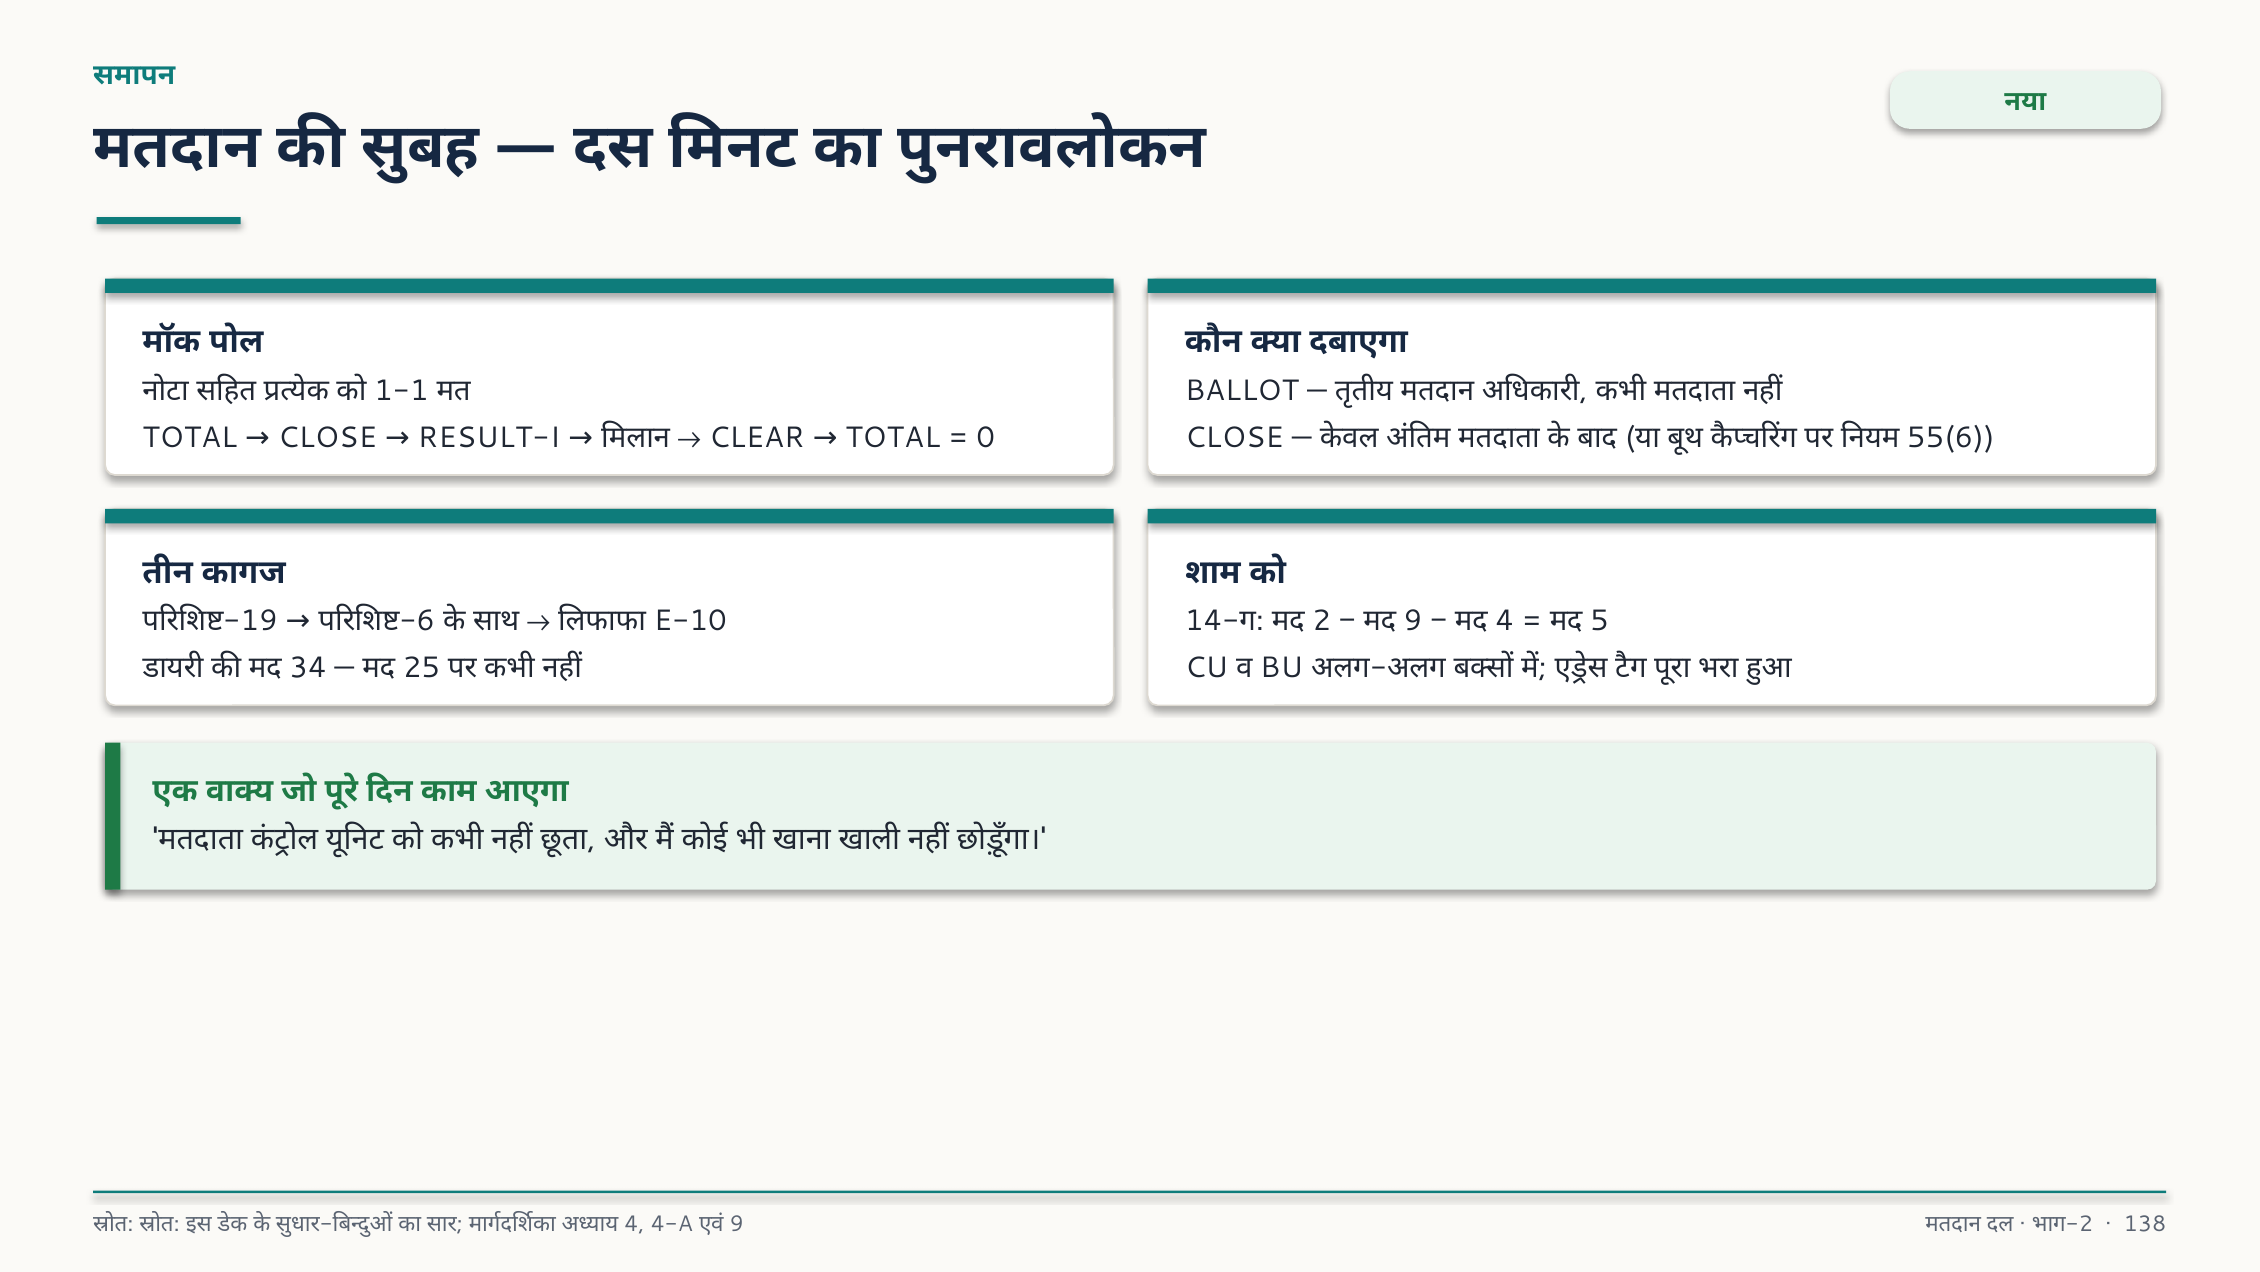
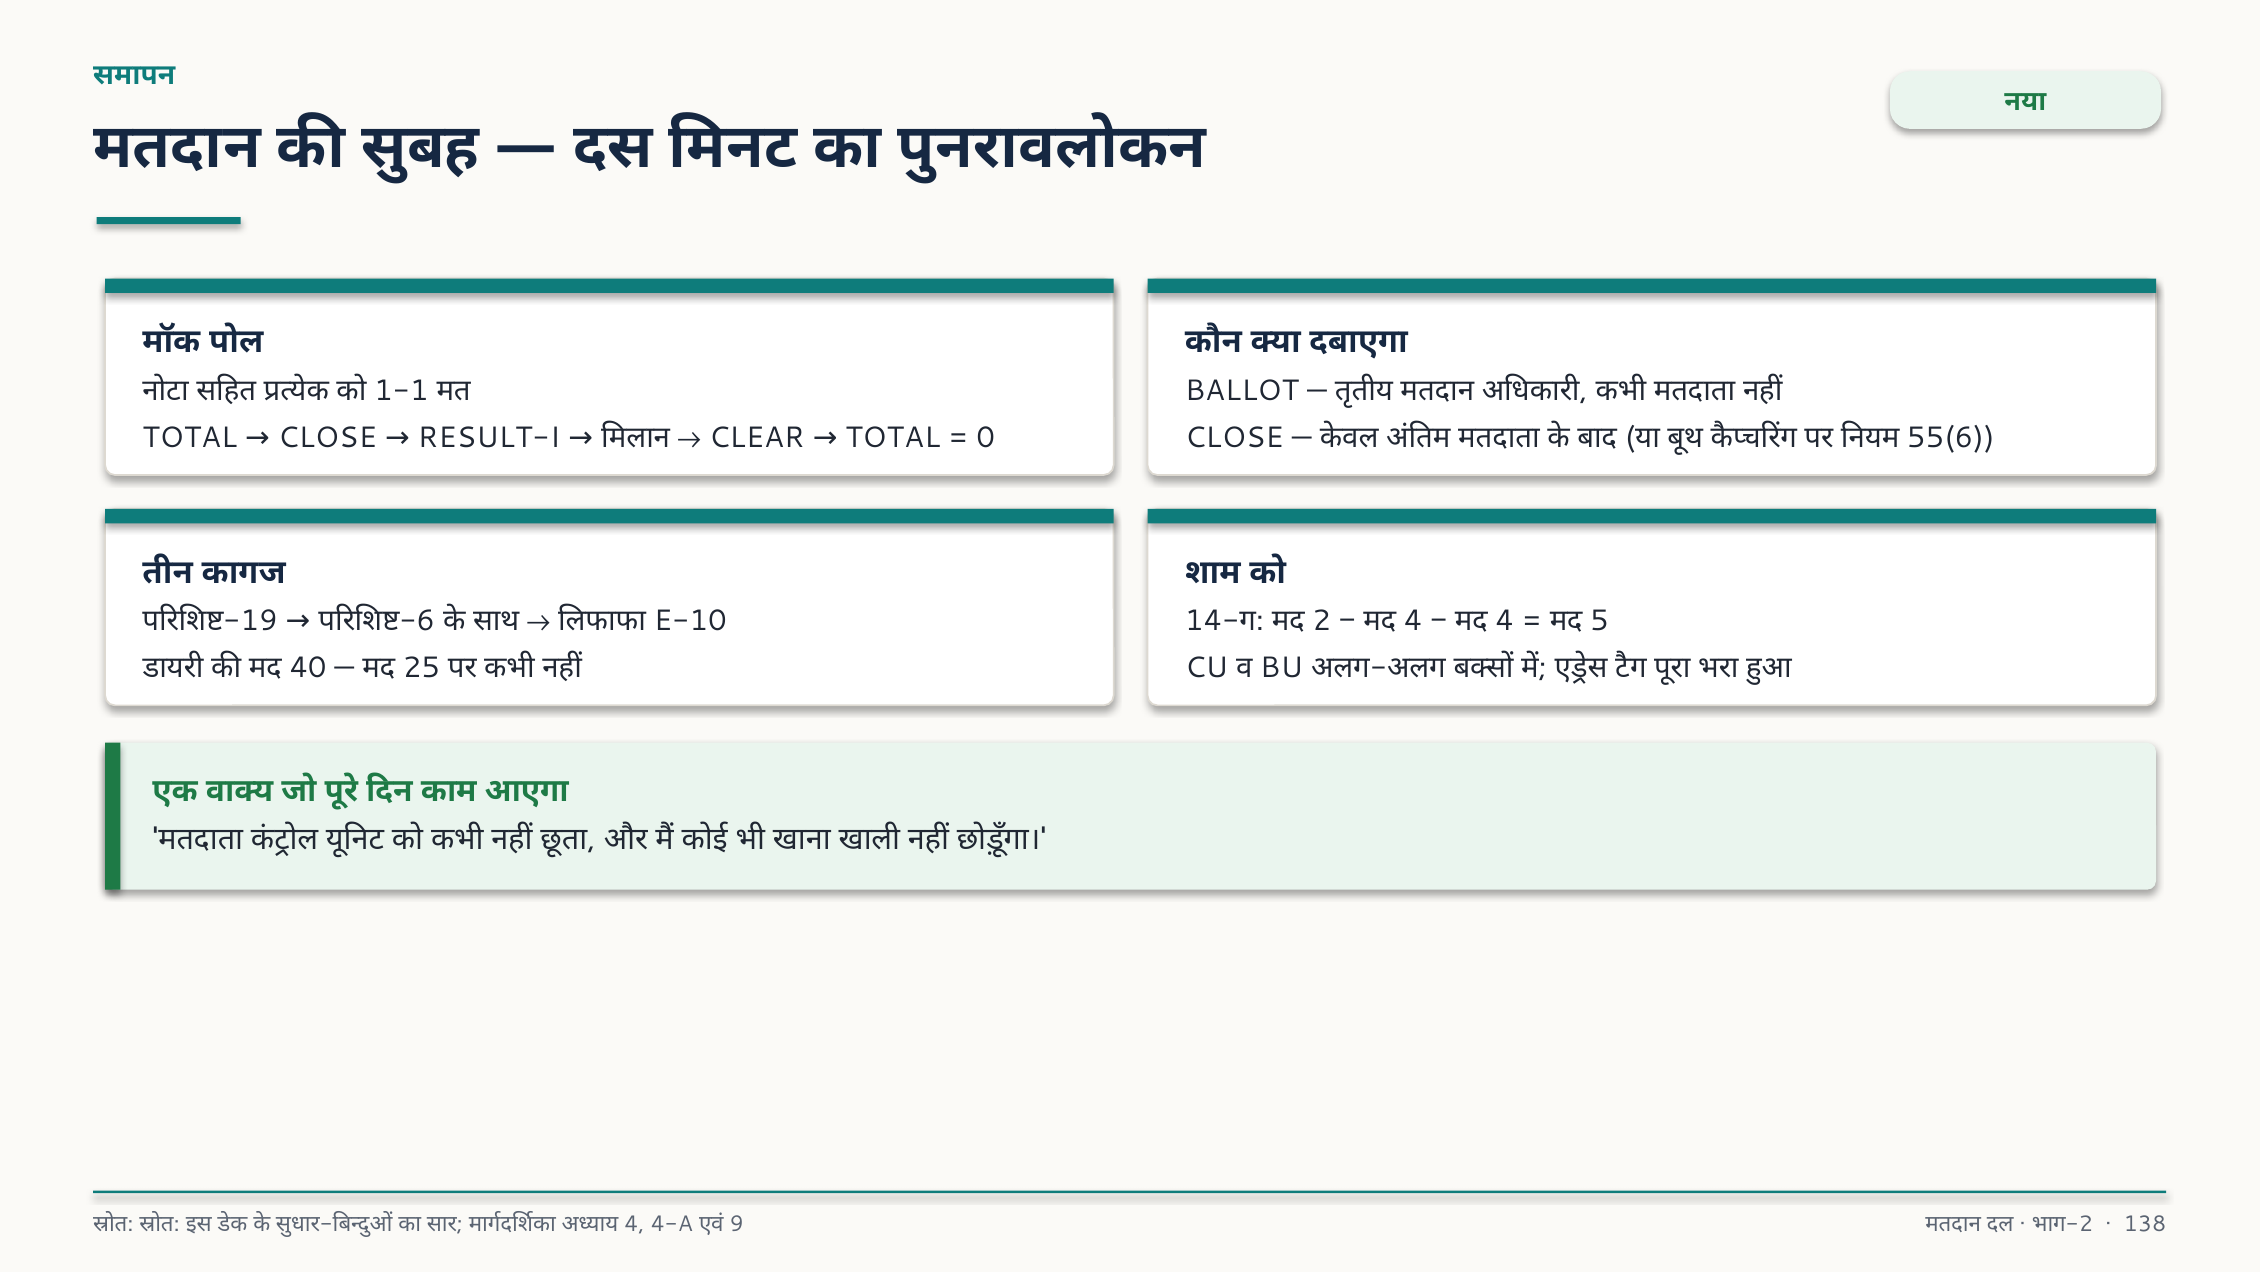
9 at (1413, 621): 9 -> 4
34: 34 -> 40
